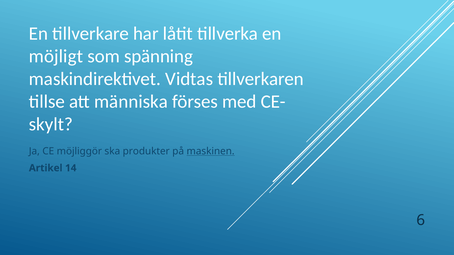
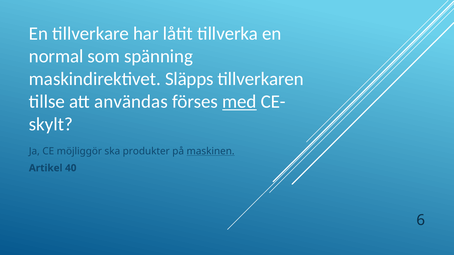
möjligt: möjligt -> normal
Vidtas: Vidtas -> Släpps
människa: människa -> användas
med underline: none -> present
14: 14 -> 40
